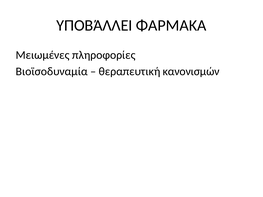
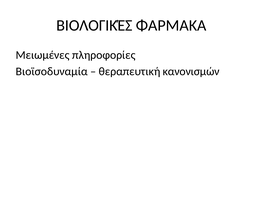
ΥΠΟΒΆΛΛΕΙ: ΥΠΟΒΆΛΛΕΙ -> ΒΙΟΛΟΓΙΚΈΣ
